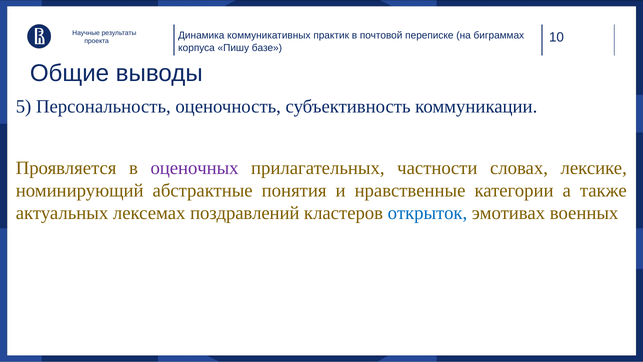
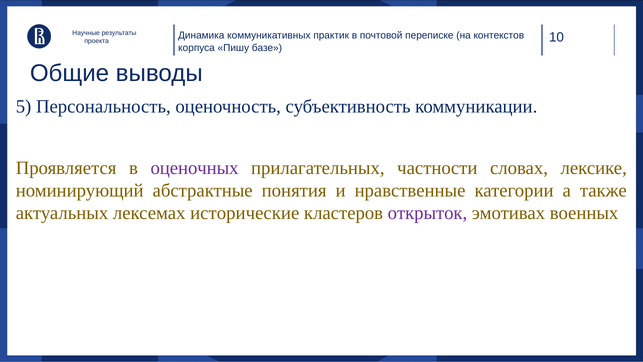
биграммах: биграммах -> контекстов
поздравлений: поздравлений -> исторические
открыток colour: blue -> purple
